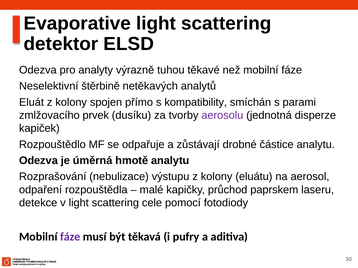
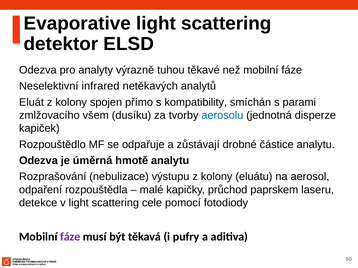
štěrbině: štěrbině -> infrared
prvek: prvek -> všem
aerosolu colour: purple -> blue
